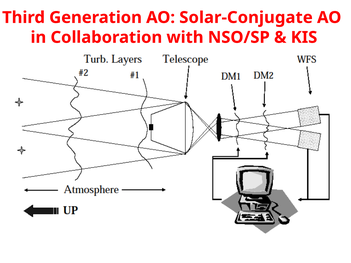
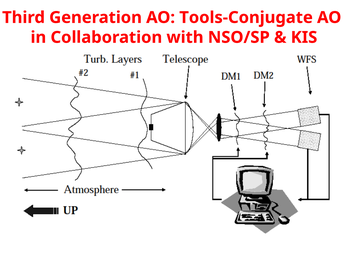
Solar-Conjugate: Solar-Conjugate -> Tools-Conjugate
